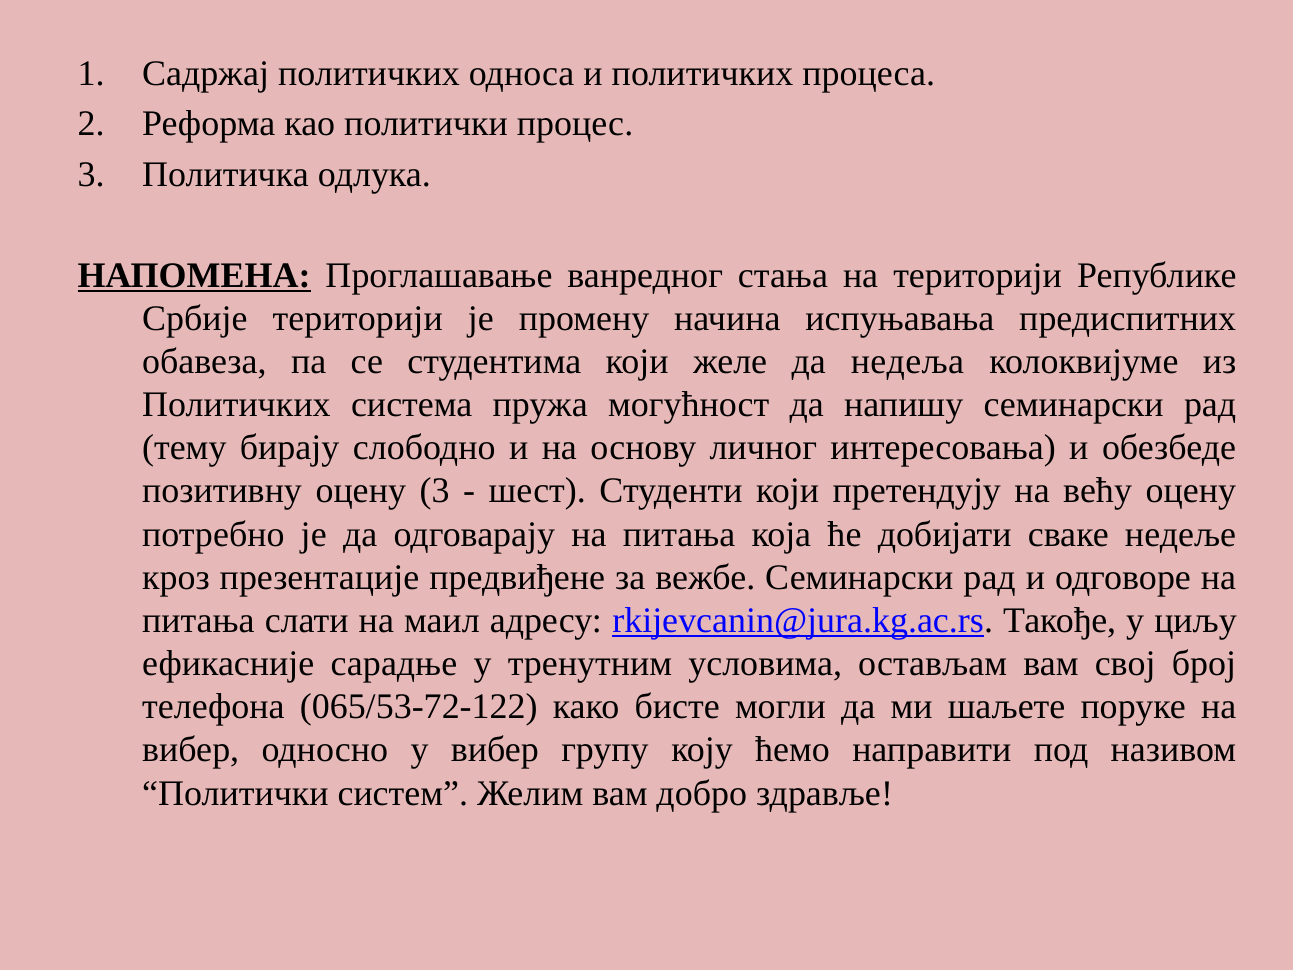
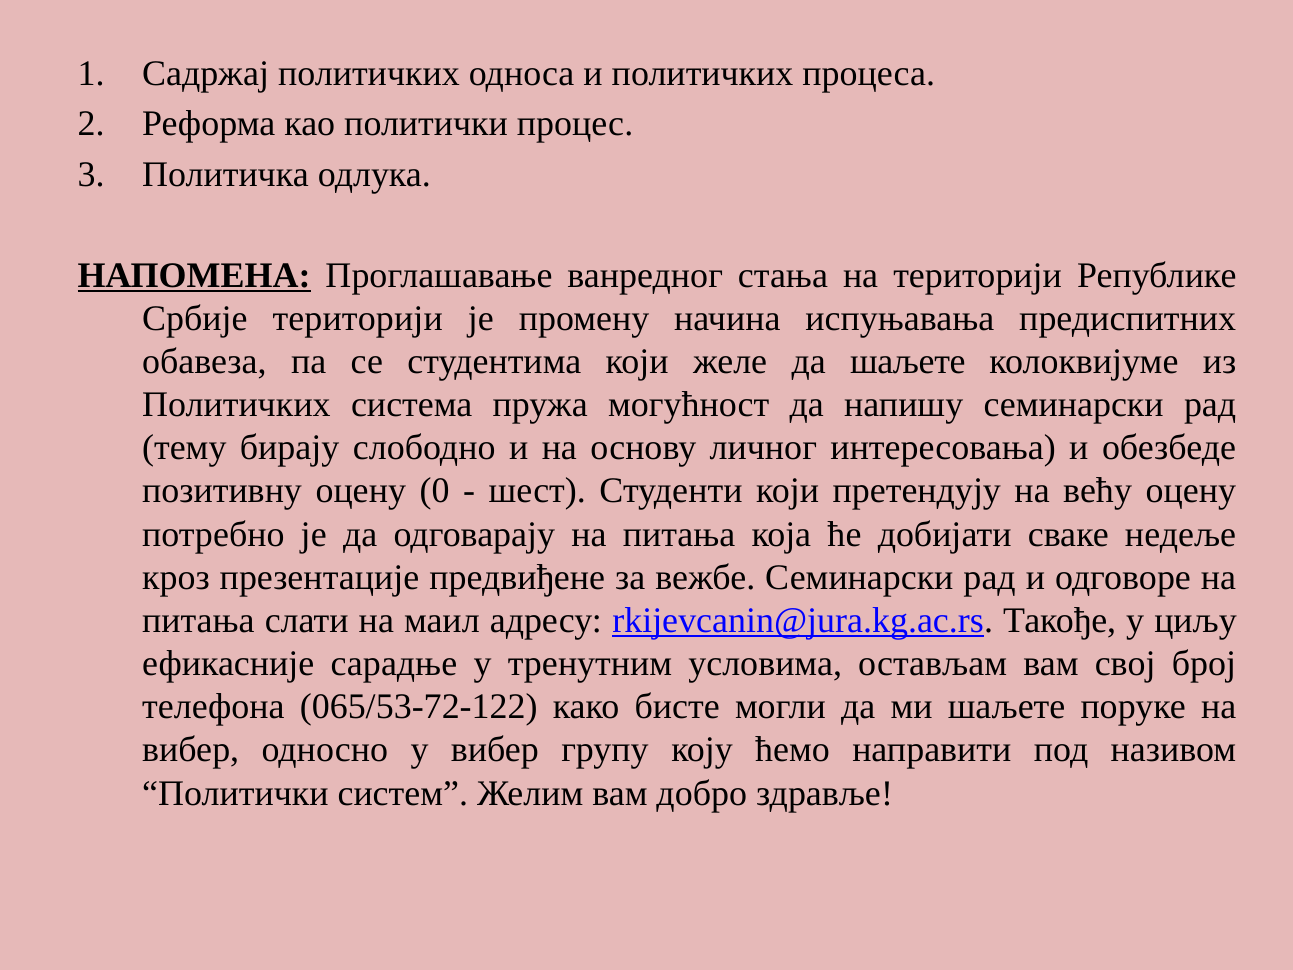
да недеља: недеља -> шаљете
оцену 3: 3 -> 0
